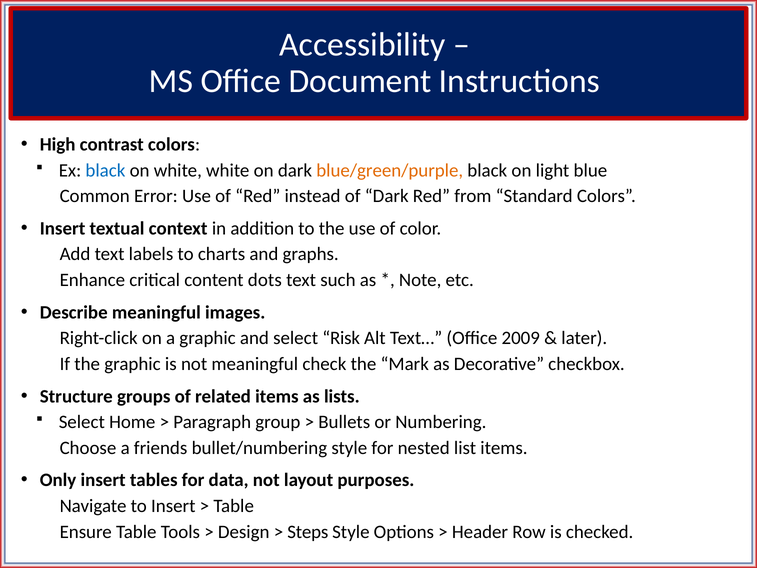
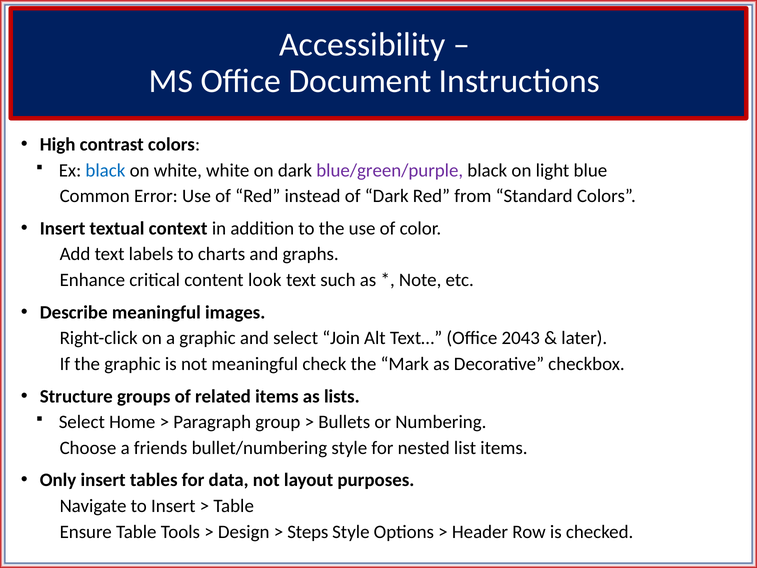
blue/green/purple colour: orange -> purple
dots: dots -> look
Risk: Risk -> Join
2009: 2009 -> 2043
